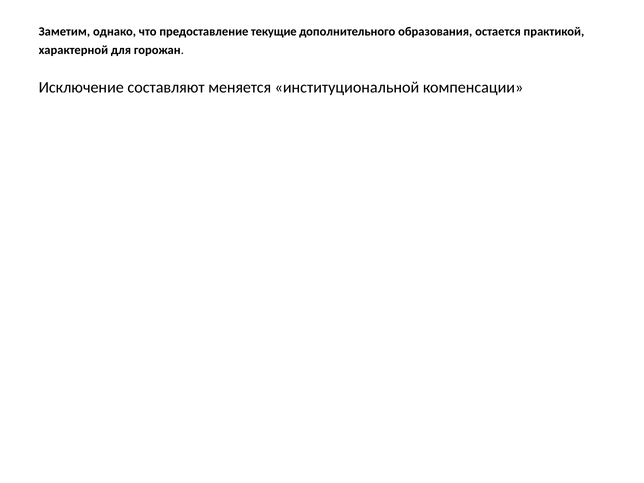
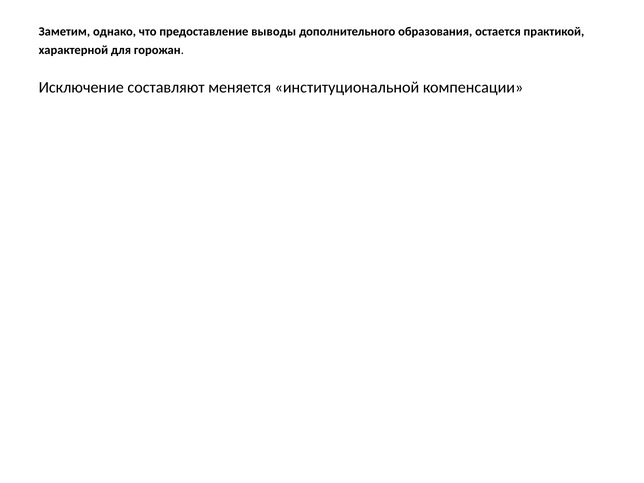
текущие: текущие -> выводы
